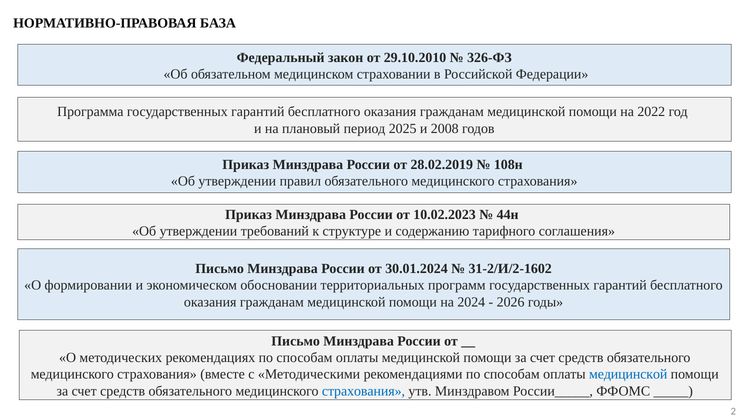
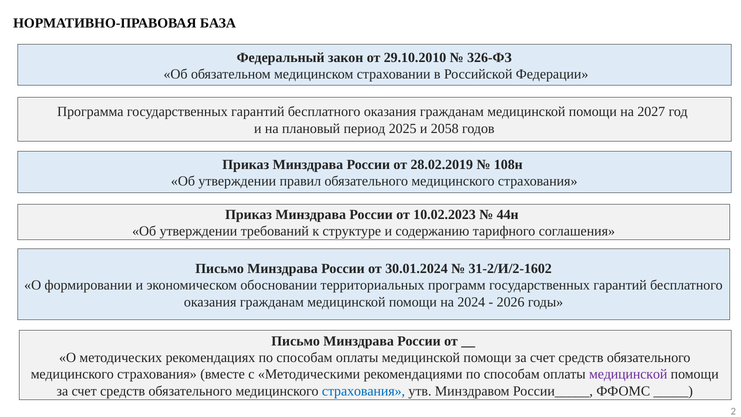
2022: 2022 -> 2027
2008: 2008 -> 2058
медицинской at (628, 374) colour: blue -> purple
